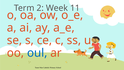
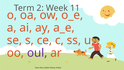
oul colour: blue -> purple
